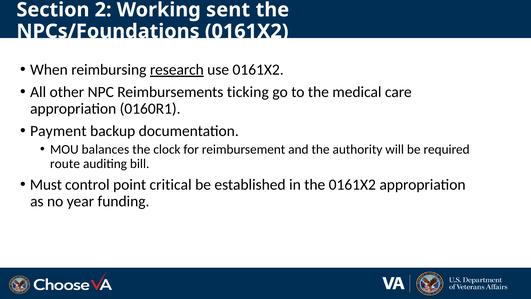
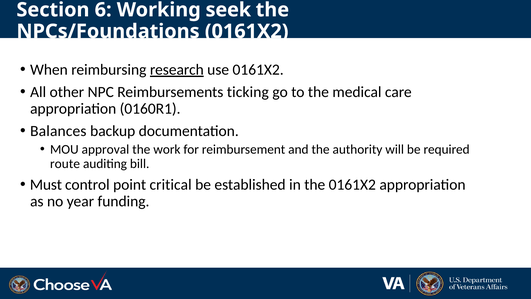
2: 2 -> 6
sent: sent -> seek
Payment: Payment -> Balances
balances: balances -> approval
clock: clock -> work
